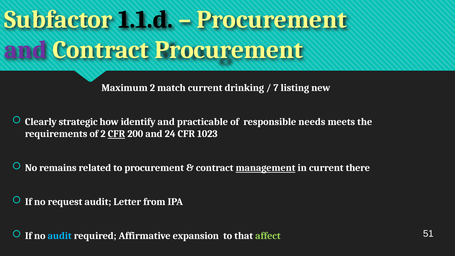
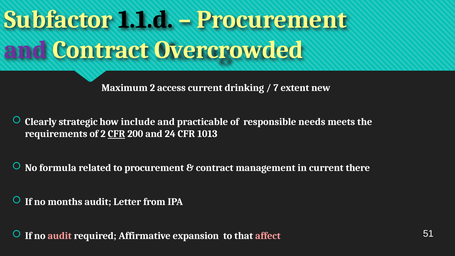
Contract Procurement: Procurement -> Overcrowded
match: match -> access
listing: listing -> extent
identify: identify -> include
1023: 1023 -> 1013
remains: remains -> formula
management underline: present -> none
request: request -> months
audit at (60, 236) colour: light blue -> pink
affect colour: light green -> pink
